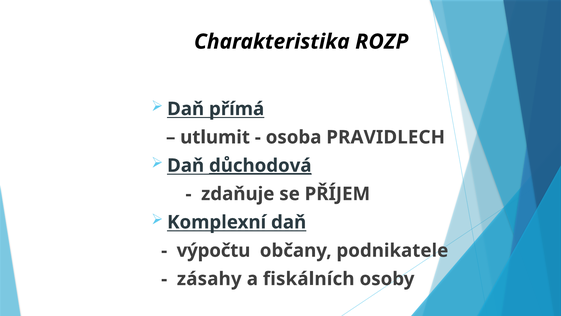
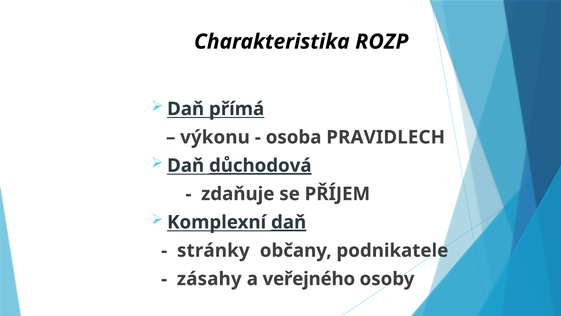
utlumit: utlumit -> výkonu
daň at (289, 222) underline: none -> present
výpočtu: výpočtu -> stránky
fiskálních: fiskálních -> veřejného
